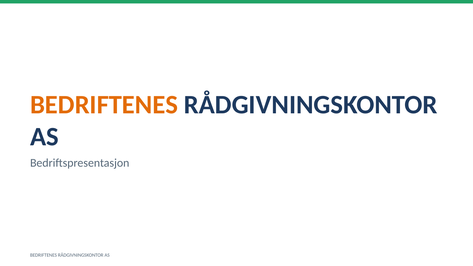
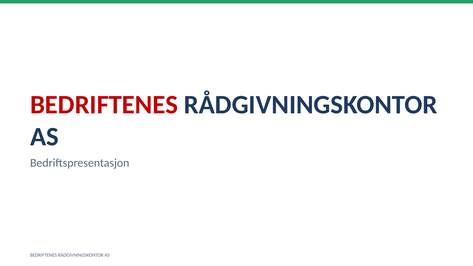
BEDRIFTENES at (104, 105) colour: orange -> red
